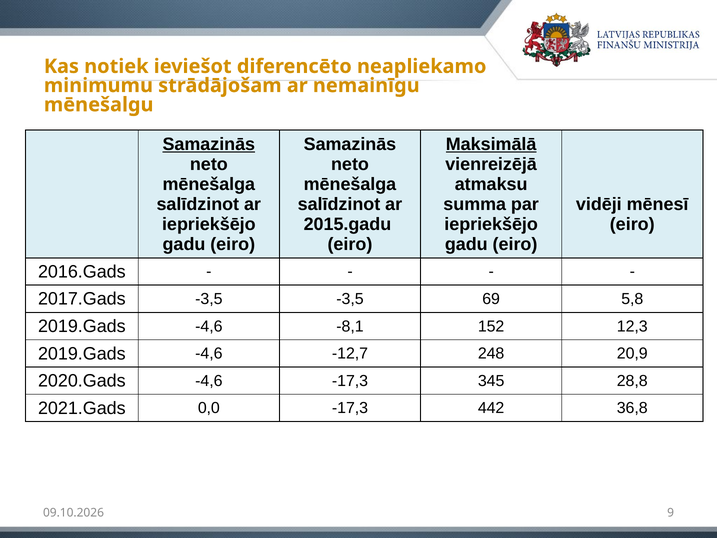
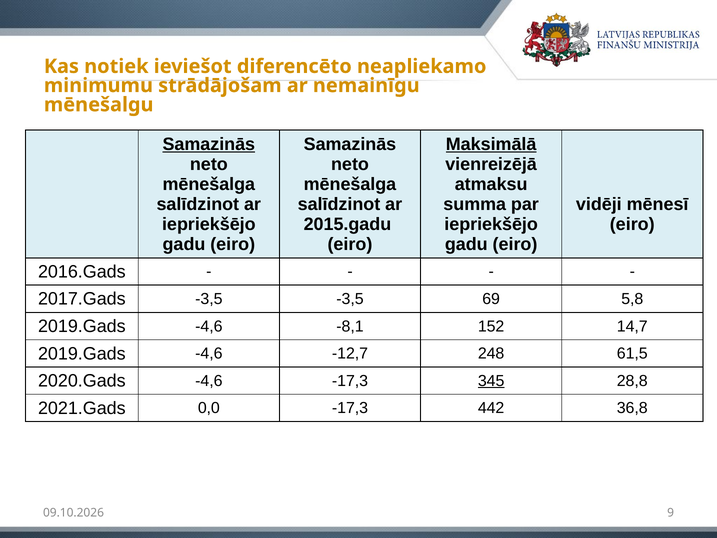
12,3: 12,3 -> 14,7
20,9: 20,9 -> 61,5
345 underline: none -> present
